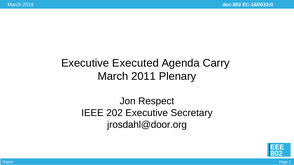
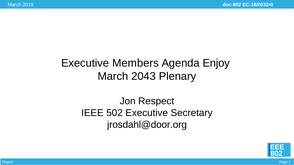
Executed: Executed -> Members
Carry: Carry -> Enjoy
2011: 2011 -> 2043
202: 202 -> 502
